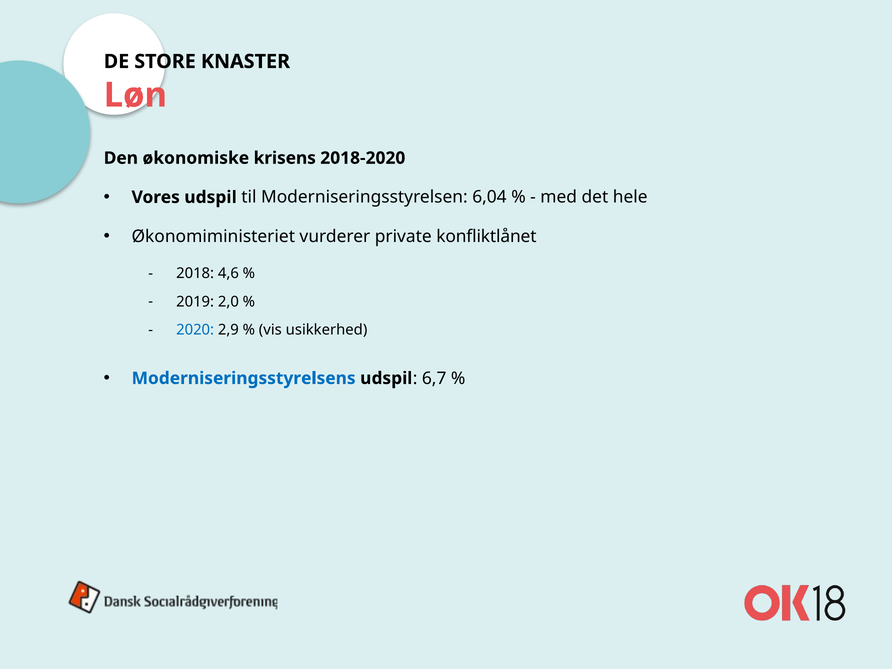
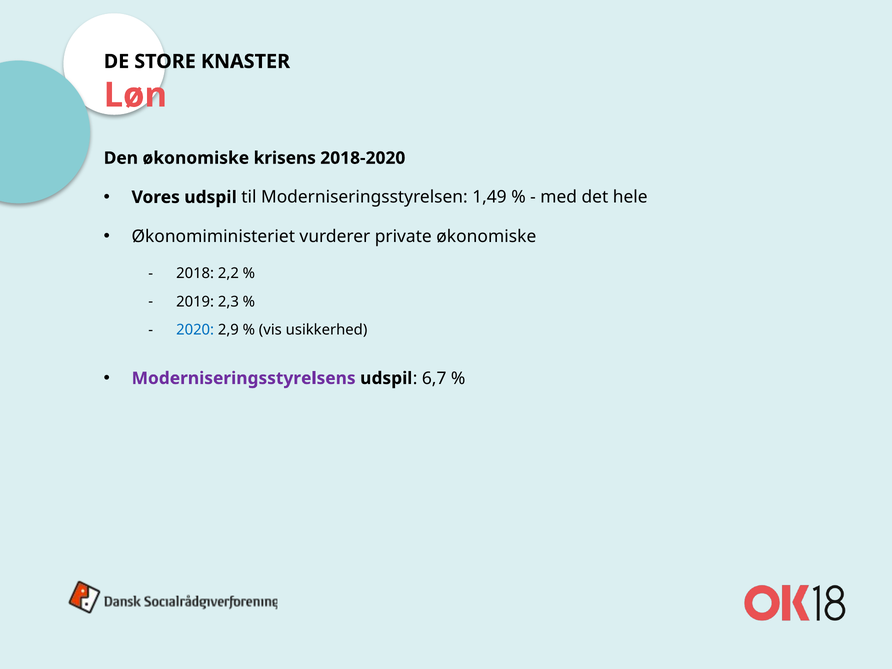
6,04: 6,04 -> 1,49
private konfliktlånet: konfliktlånet -> økonomiske
4,6: 4,6 -> 2,2
2,0: 2,0 -> 2,3
Moderniseringsstyrelsens colour: blue -> purple
